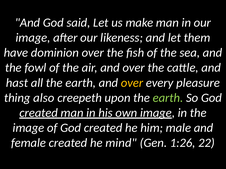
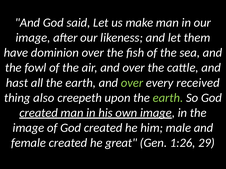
over at (132, 83) colour: yellow -> light green
pleasure: pleasure -> received
mind: mind -> great
22: 22 -> 29
